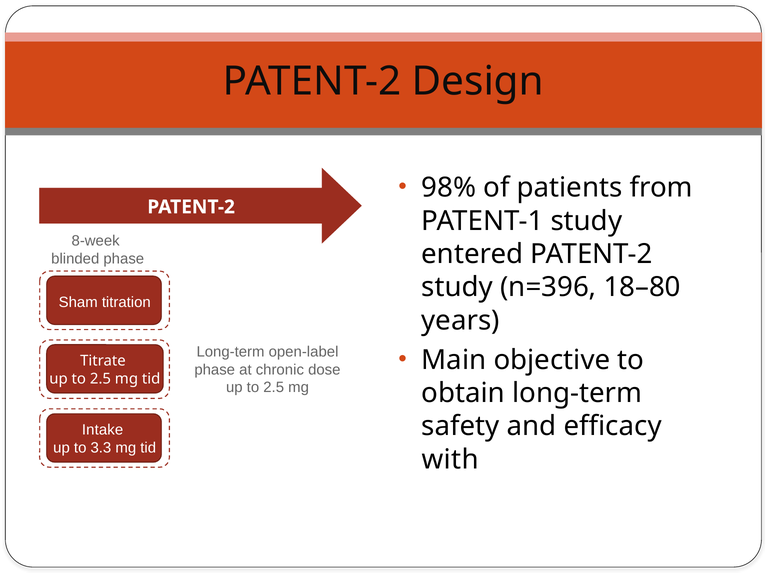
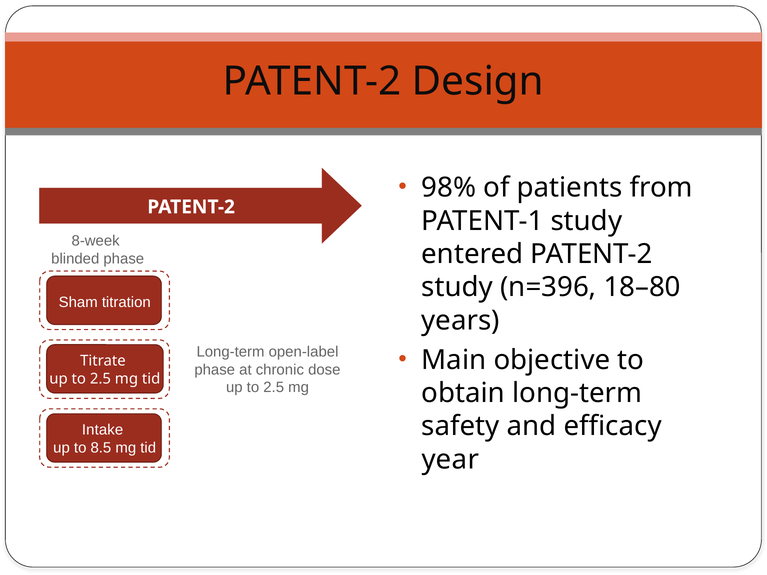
3.3: 3.3 -> 8.5
with: with -> year
